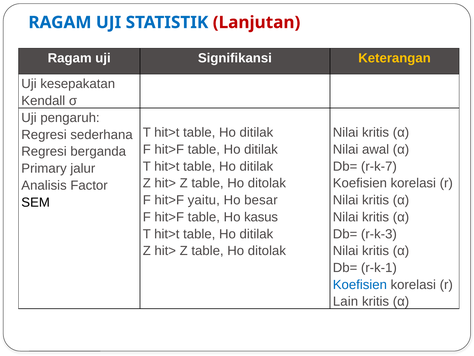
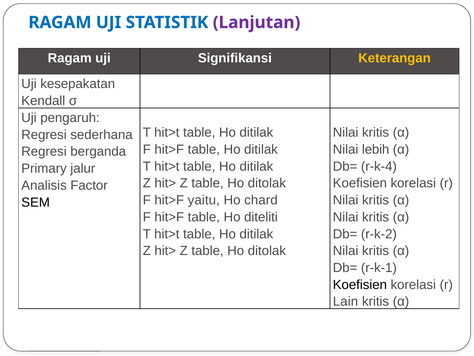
Lanjutan colour: red -> purple
awal: awal -> lebih
r-k-7: r-k-7 -> r-k-4
besar: besar -> chard
kasus: kasus -> diteliti
r-k-3: r-k-3 -> r-k-2
Koefisien at (360, 284) colour: blue -> black
